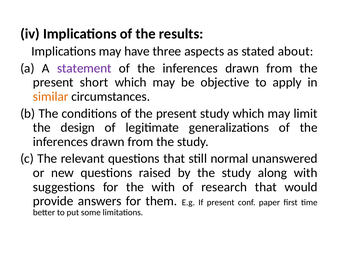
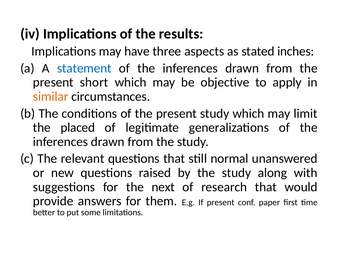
about: about -> inches
statement colour: purple -> blue
design: design -> placed
the with: with -> next
